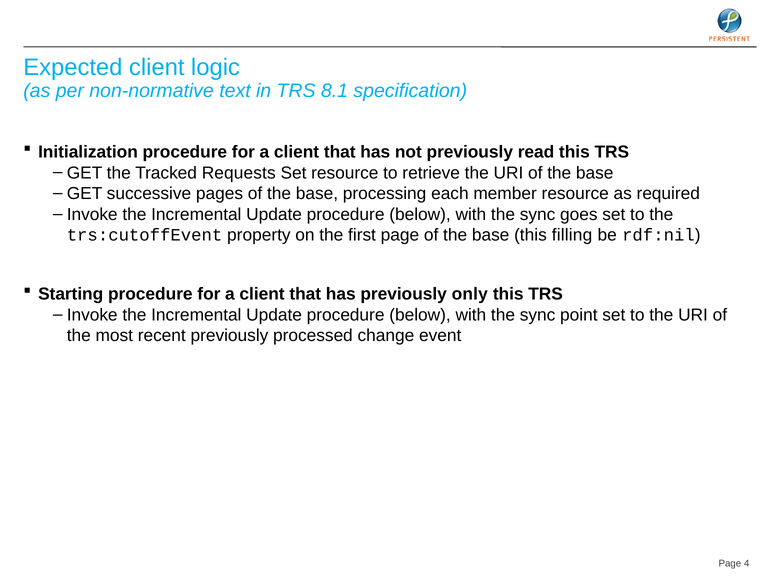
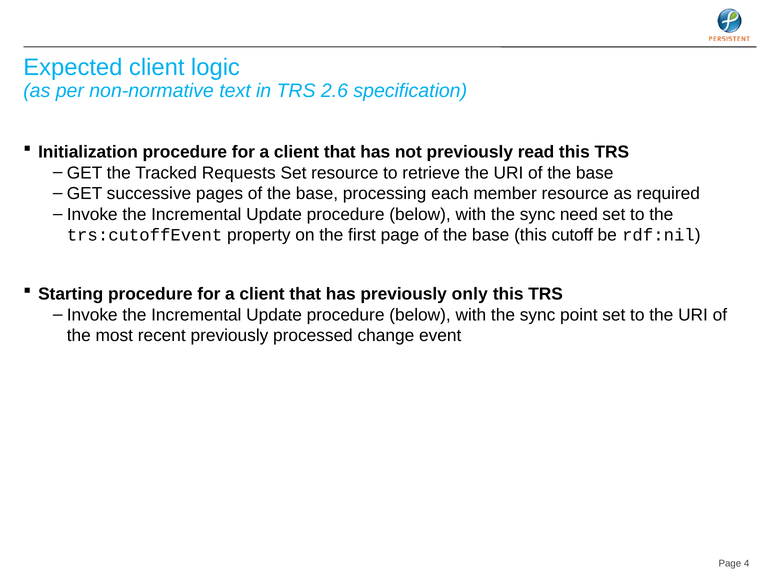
8.1: 8.1 -> 2.6
goes: goes -> need
filling: filling -> cutoff
